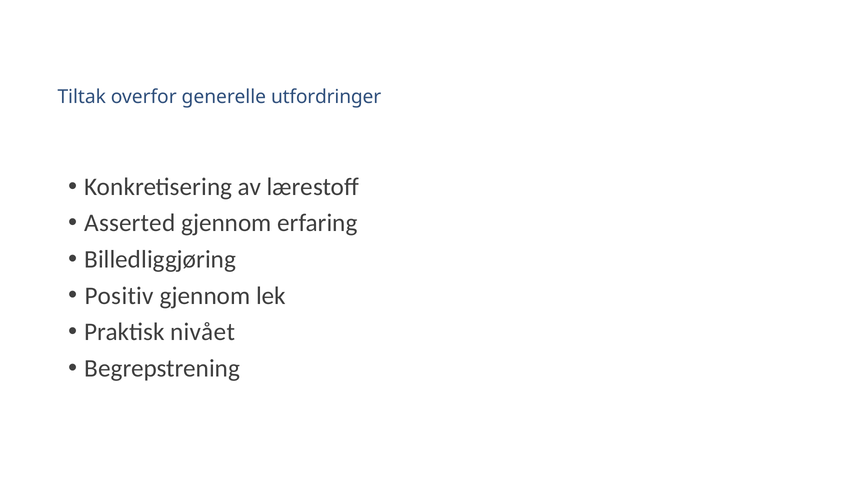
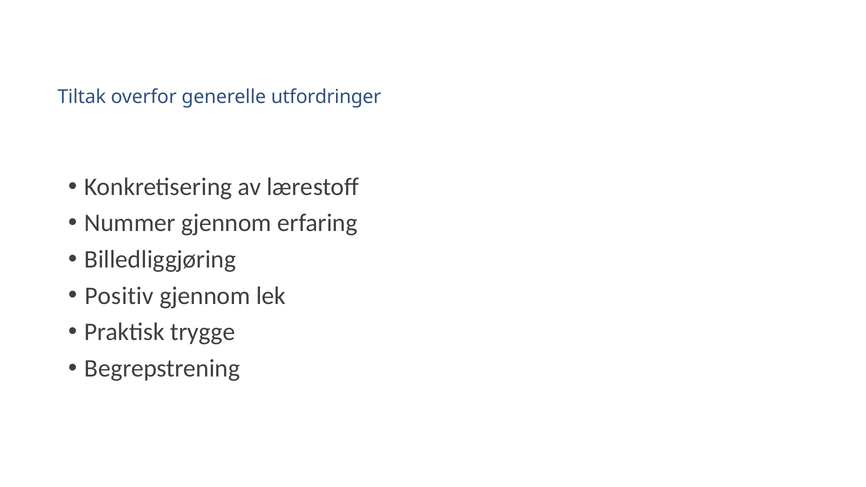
Asserted: Asserted -> Nummer
nivået: nivået -> trygge
